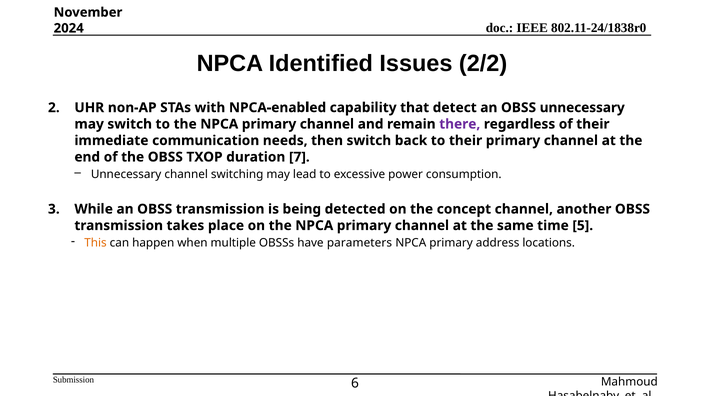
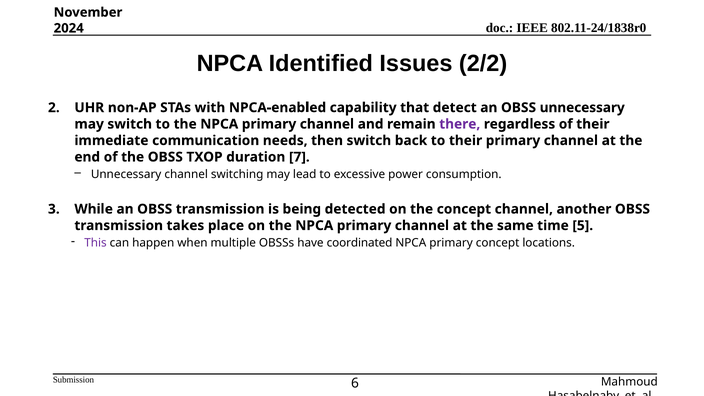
This colour: orange -> purple
parameters: parameters -> coordinated
primary address: address -> concept
